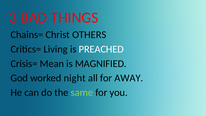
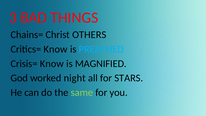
Critics= Living: Living -> Know
PREACHED colour: white -> light blue
Crisis= Mean: Mean -> Know
AWAY: AWAY -> STARS
